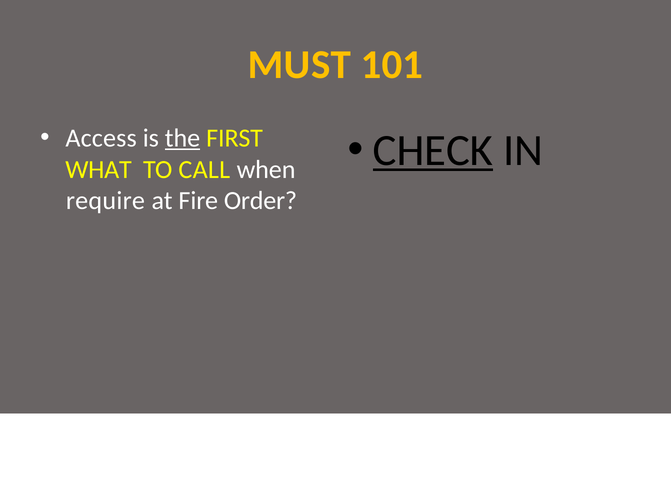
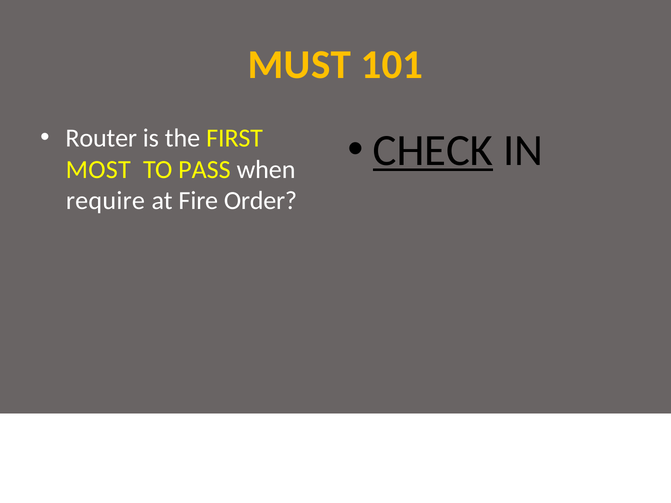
Access: Access -> Router
the underline: present -> none
WHAT: WHAT -> MOST
CALL: CALL -> PASS
